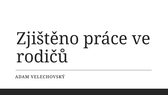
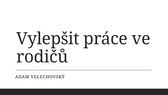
Zjištěno: Zjištěno -> Vylepšit
